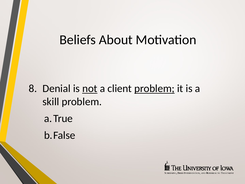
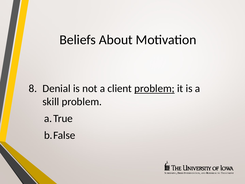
not underline: present -> none
